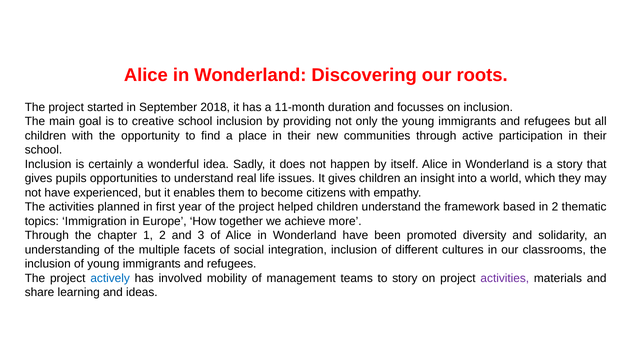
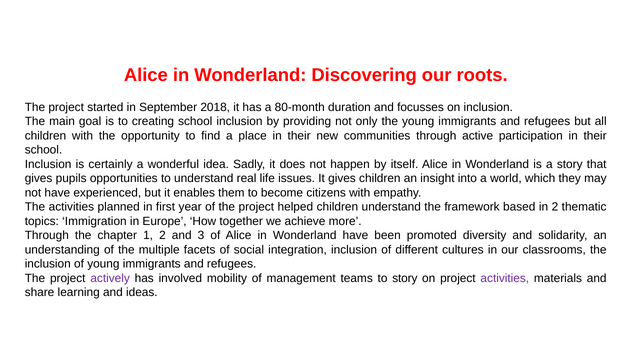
11-month: 11-month -> 80-month
creative: creative -> creating
actively colour: blue -> purple
